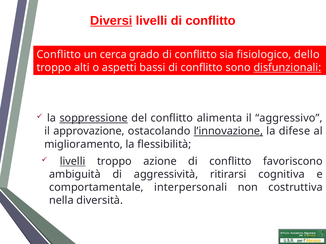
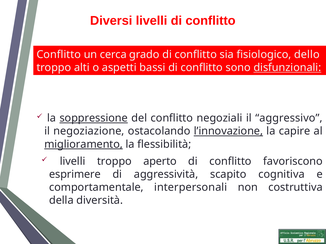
Diversi underline: present -> none
alimenta: alimenta -> negoziali
approvazione: approvazione -> negoziazione
difese: difese -> capire
miglioramento underline: none -> present
livelli at (73, 162) underline: present -> none
azione: azione -> aperto
ambiguità: ambiguità -> esprimere
ritirarsi: ritirarsi -> scapito
nella: nella -> della
